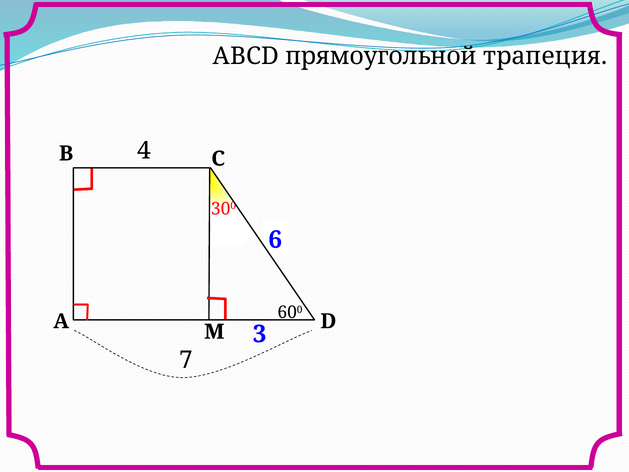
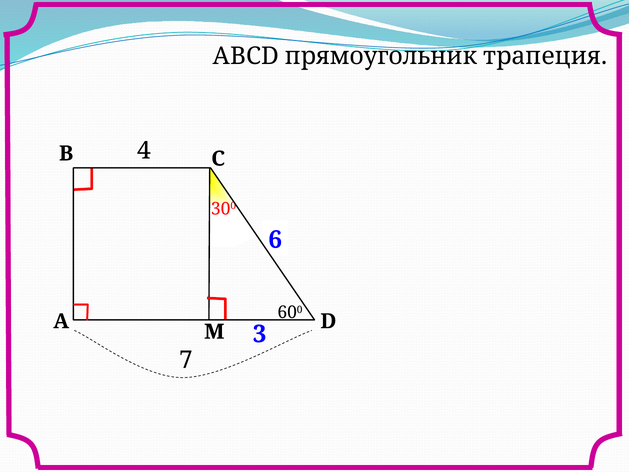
прямоугольной: прямоугольной -> прямоугольник
